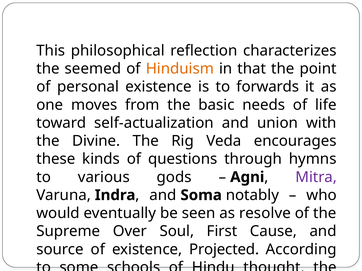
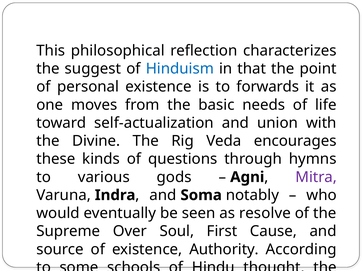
seemed: seemed -> suggest
Hinduism colour: orange -> blue
Projected: Projected -> Authority
